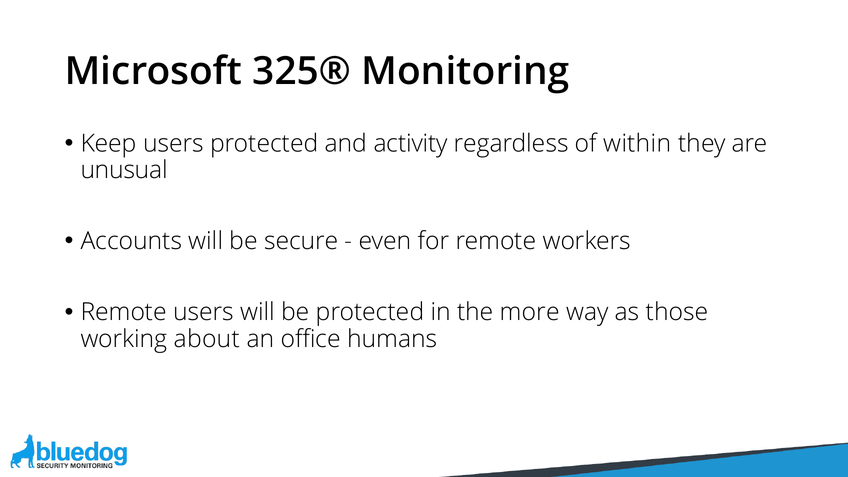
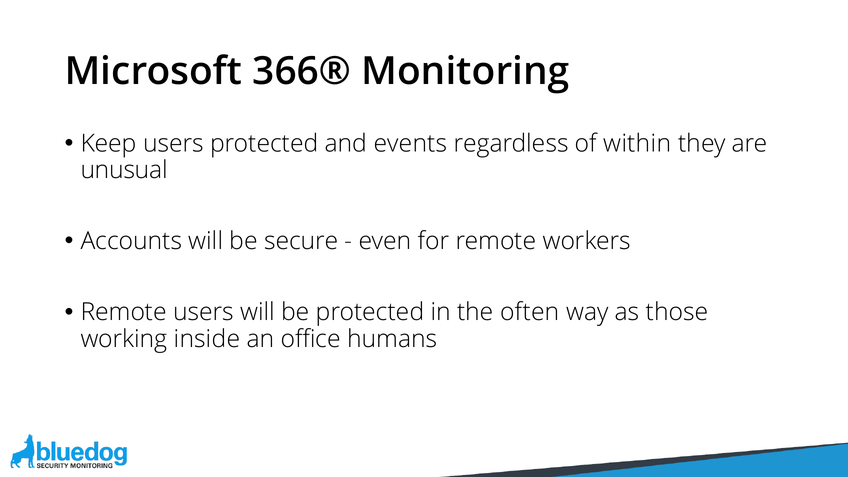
325®: 325® -> 366®
activity: activity -> events
more: more -> often
about: about -> inside
